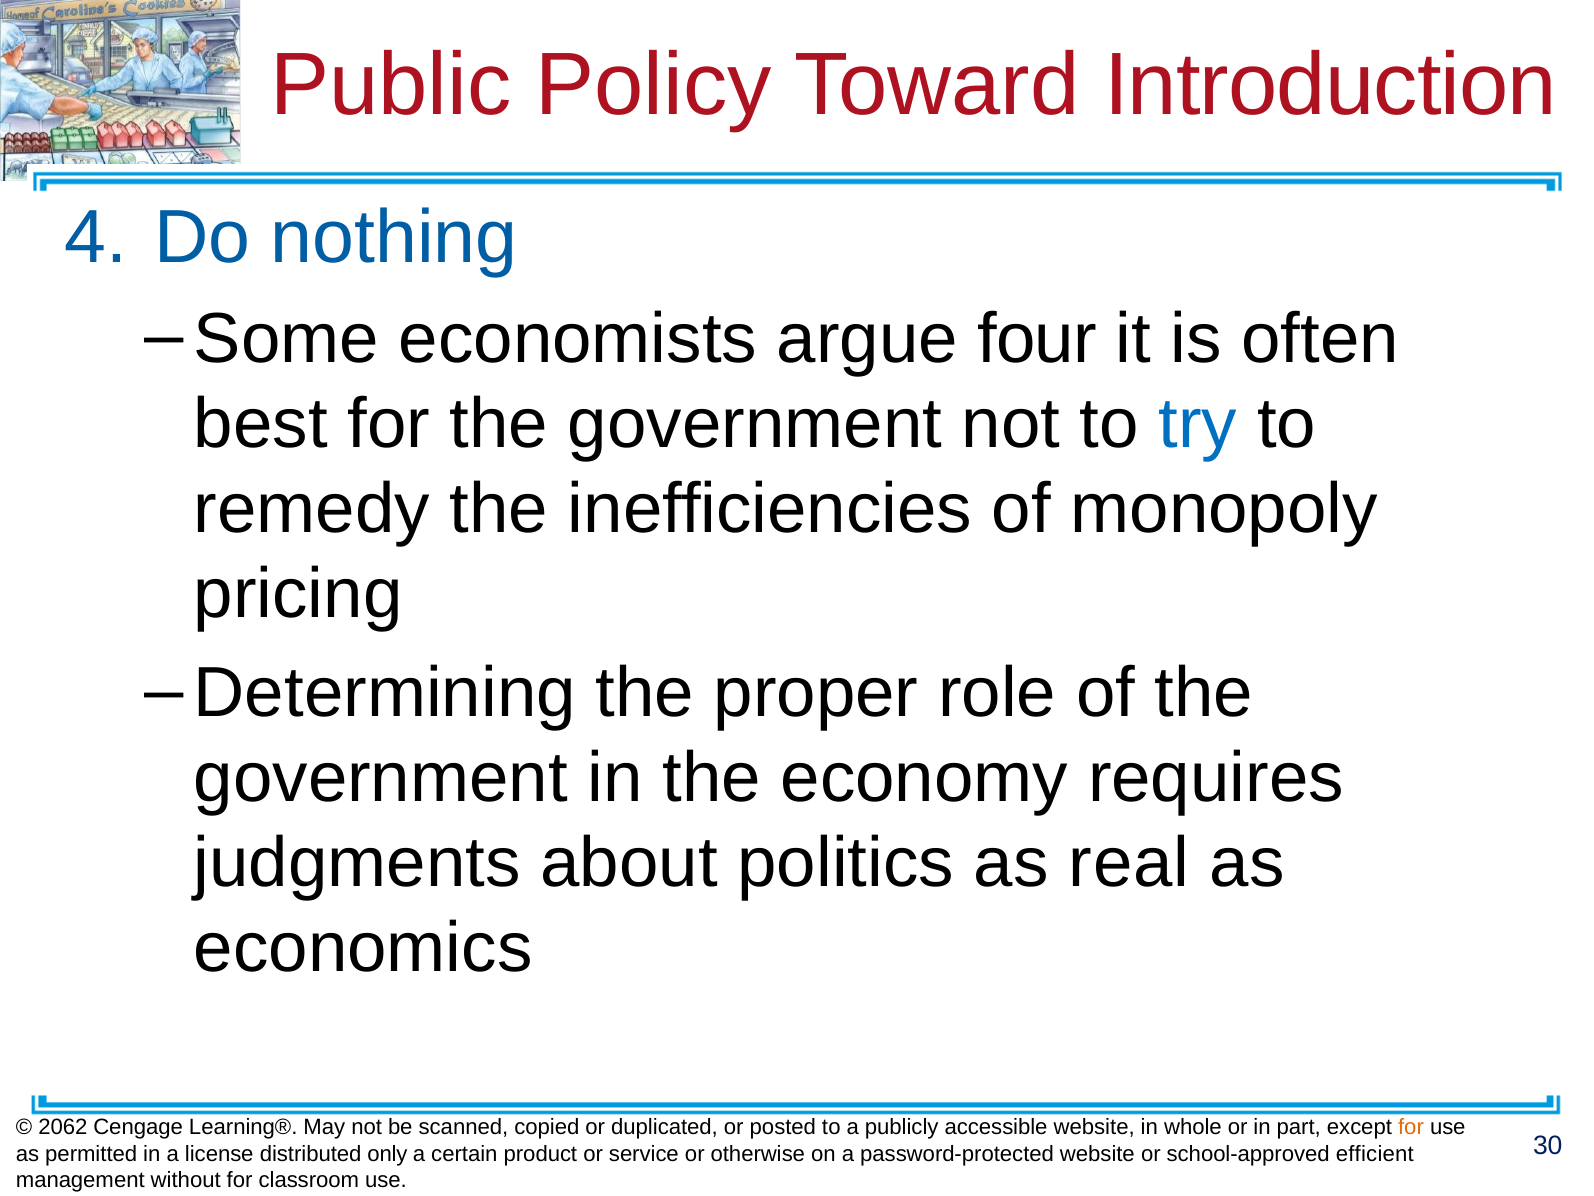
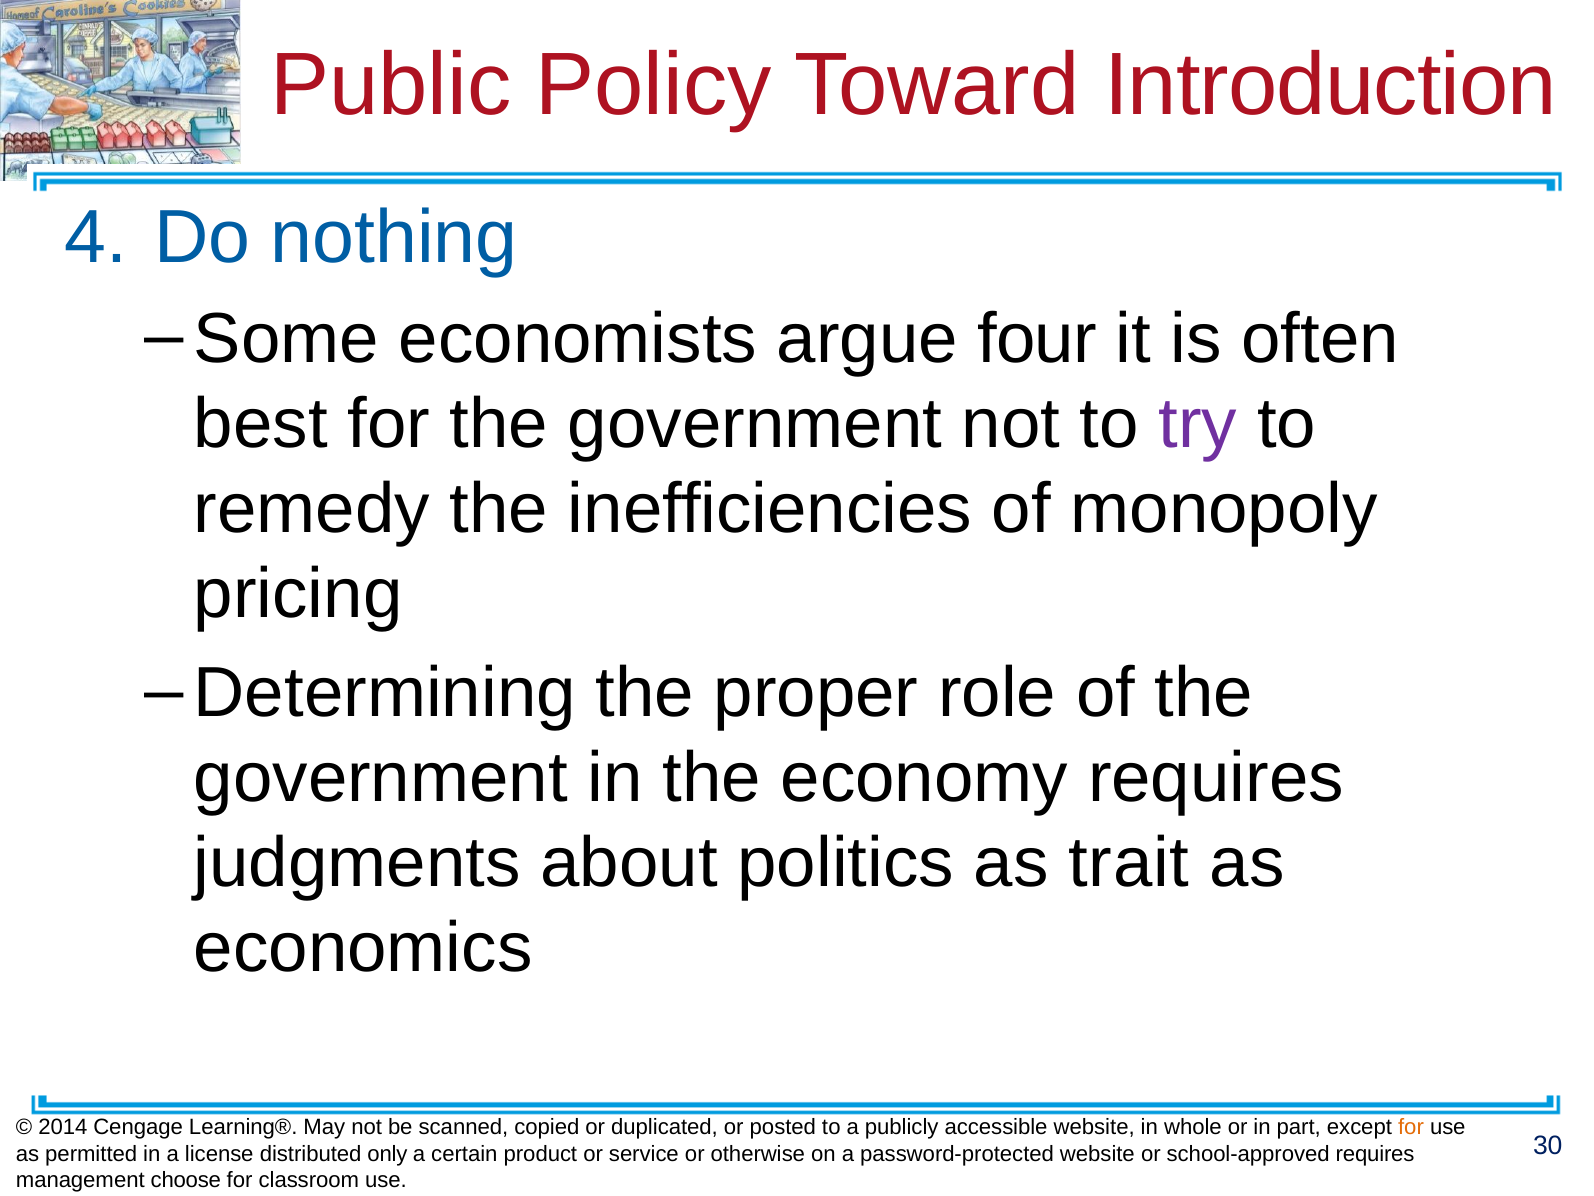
try colour: blue -> purple
real: real -> trait
2062: 2062 -> 2014
school-approved efficient: efficient -> requires
without: without -> choose
